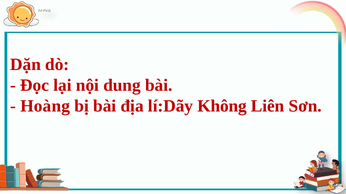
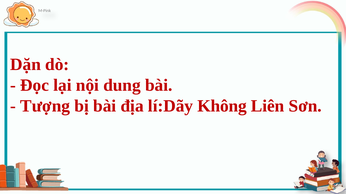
Hoàng: Hoàng -> Tượng
